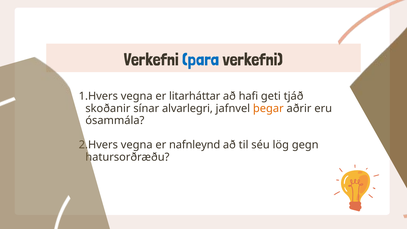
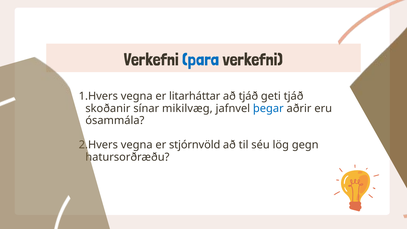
að hafi: hafi -> tjáð
alvarlegri: alvarlegri -> mikilvæg
þegar colour: orange -> blue
nafnleynd: nafnleynd -> stjórnvöld
